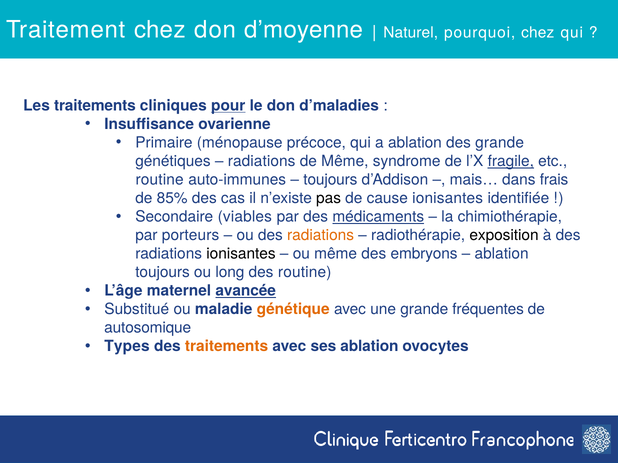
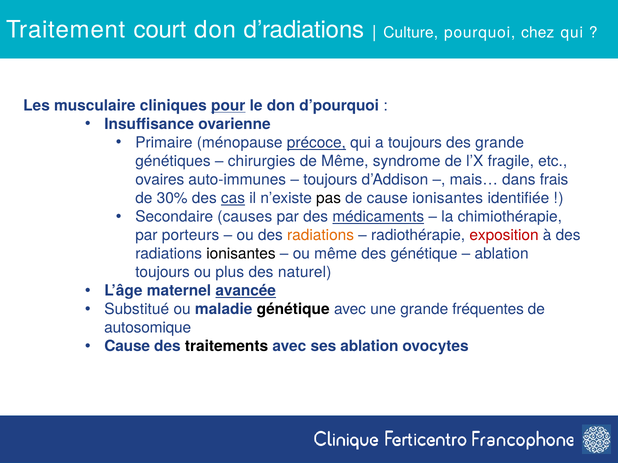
Traitement chez: chez -> court
d’moyenne: d’moyenne -> d’radiations
Naturel: Naturel -> Culture
Les traitements: traitements -> musculaire
d’maladies: d’maladies -> d’pourquoi
précoce underline: none -> present
a ablation: ablation -> toujours
radiations at (262, 161): radiations -> chirurgies
fragile underline: present -> none
routine at (160, 180): routine -> ovaires
85%: 85% -> 30%
cas underline: none -> present
viables: viables -> causes
exposition colour: black -> red
des embryons: embryons -> génétique
long: long -> plus
des routine: routine -> naturel
génétique at (293, 310) colour: orange -> black
Types at (127, 347): Types -> Cause
traitements at (227, 347) colour: orange -> black
